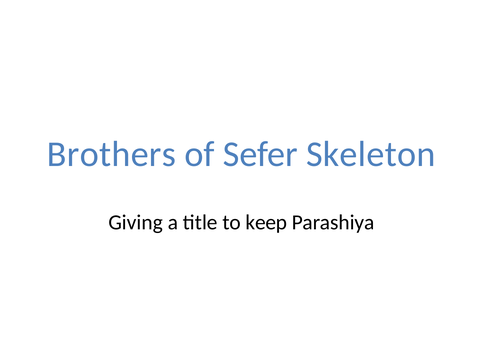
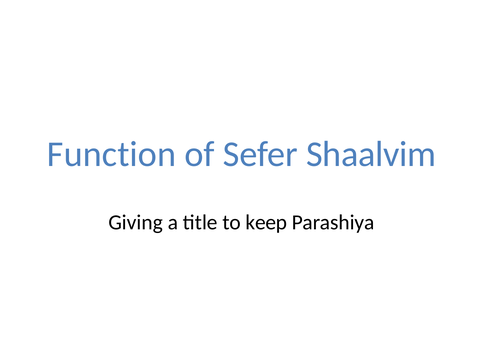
Brothers: Brothers -> Function
Skeleton: Skeleton -> Shaalvim
